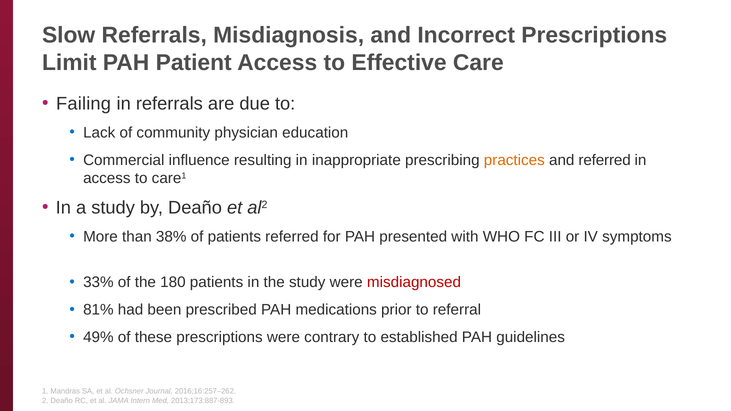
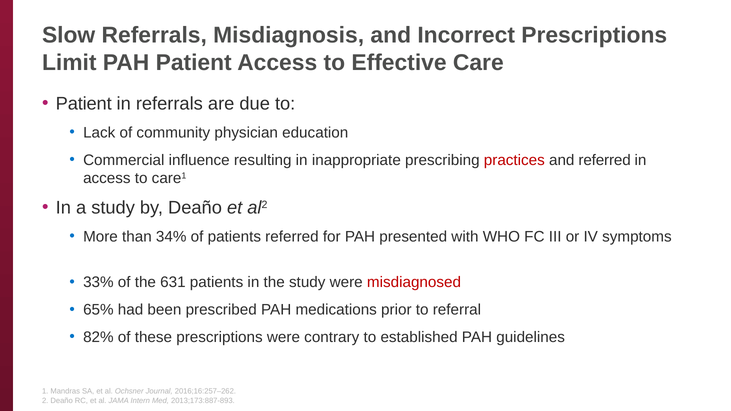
Failing at (84, 104): Failing -> Patient
practices colour: orange -> red
38%: 38% -> 34%
180: 180 -> 631
81%: 81% -> 65%
49%: 49% -> 82%
